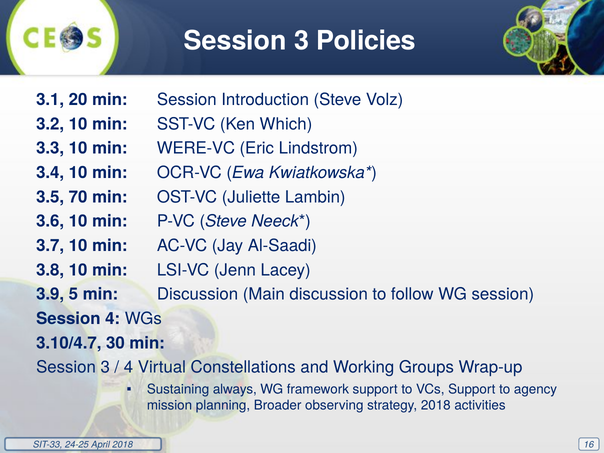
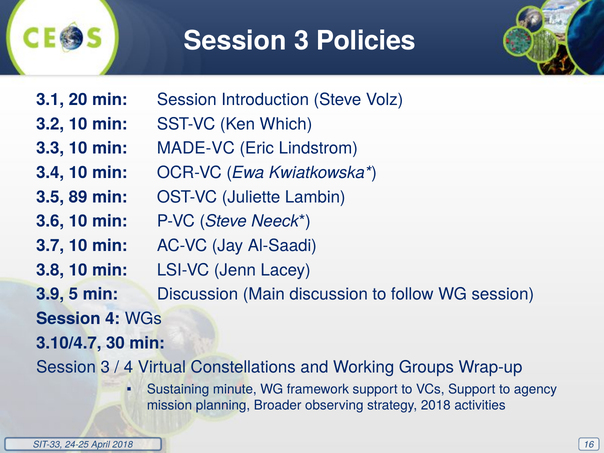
WERE-VC: WERE-VC -> MADE-VC
70: 70 -> 89
always: always -> minute
